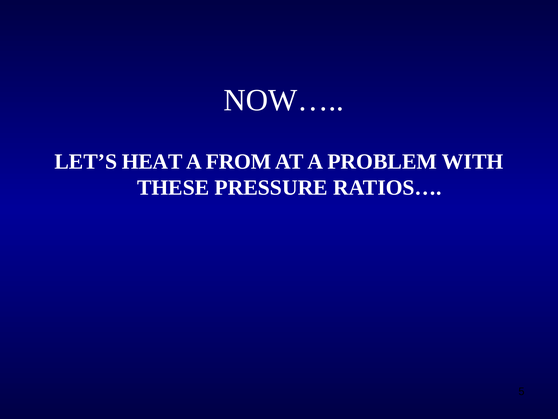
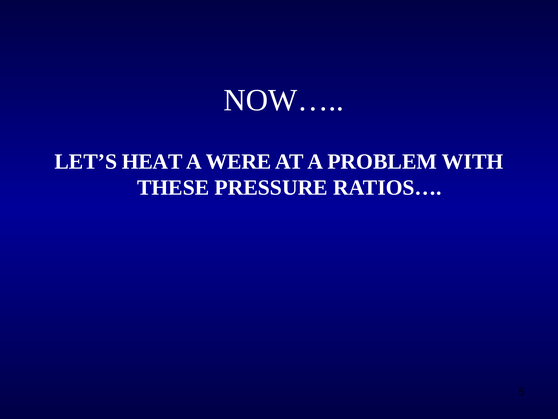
FROM: FROM -> WERE
